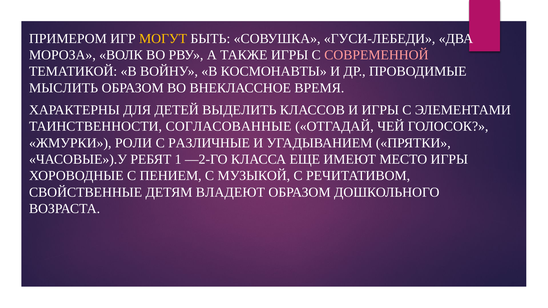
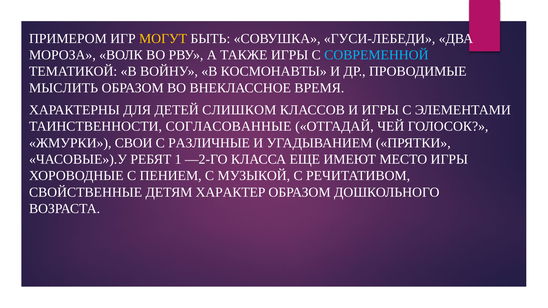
СОВРЕМЕННОЙ colour: pink -> light blue
ВЫДЕЛИТЬ: ВЫДЕЛИТЬ -> СЛИШКОМ
РОЛИ: РОЛИ -> СВОИ
ВЛАДЕЮТ: ВЛАДЕЮТ -> ХАРАКТЕР
